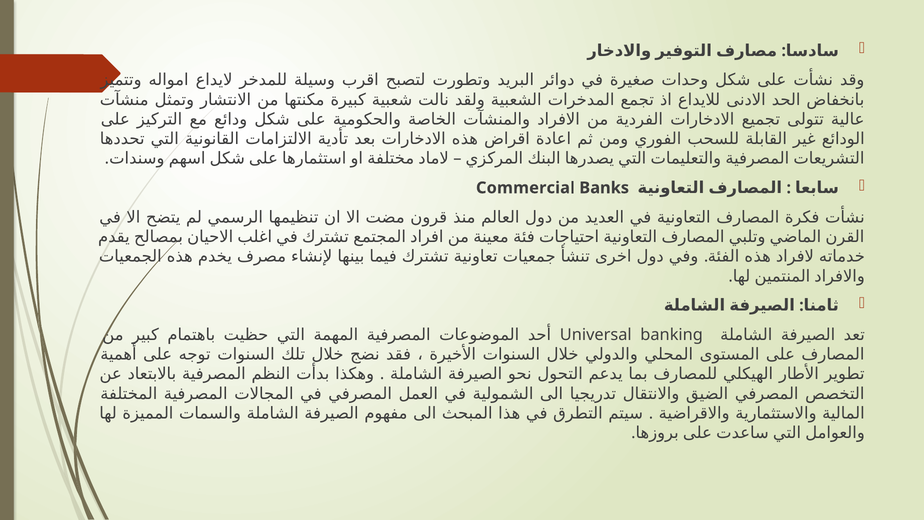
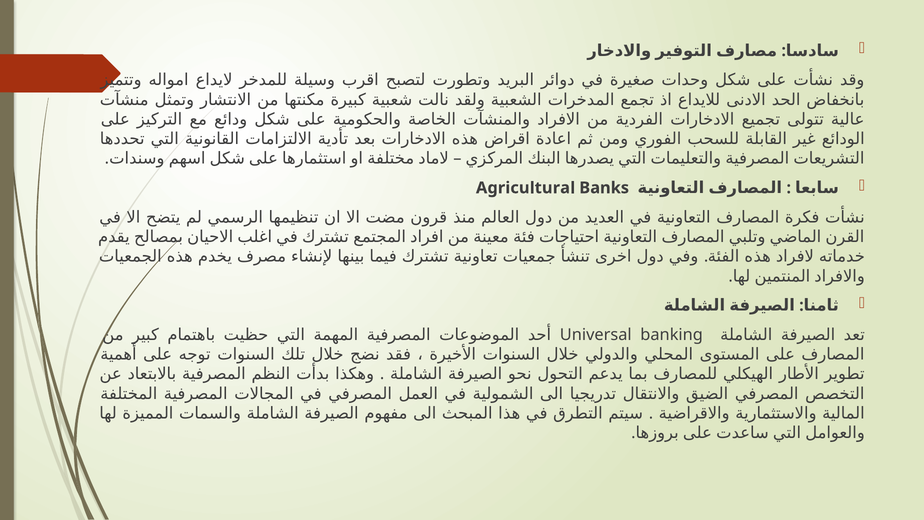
Commercial: Commercial -> Agricultural
